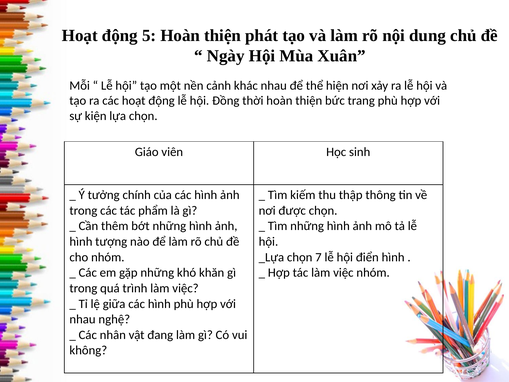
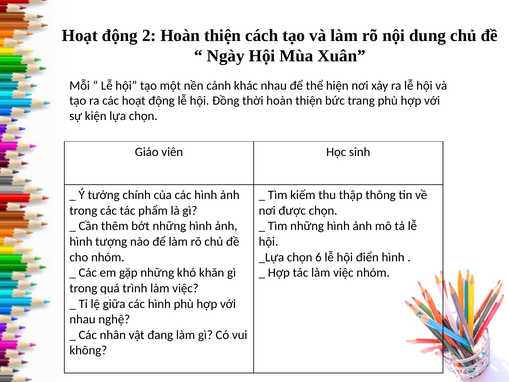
5: 5 -> 2
phát: phát -> cách
7: 7 -> 6
